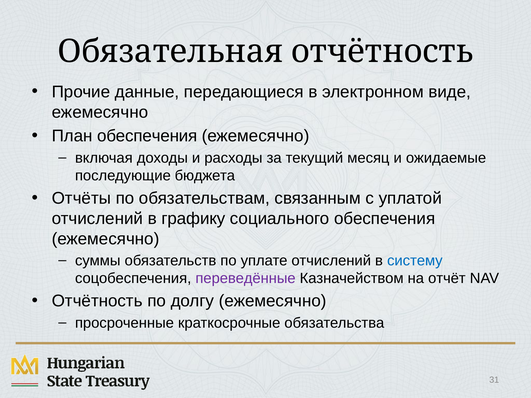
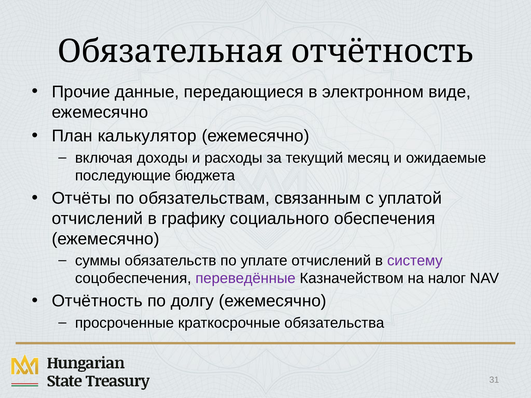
План обеспечения: обеспечения -> калькулятор
систему colour: blue -> purple
отчёт: отчёт -> налог
